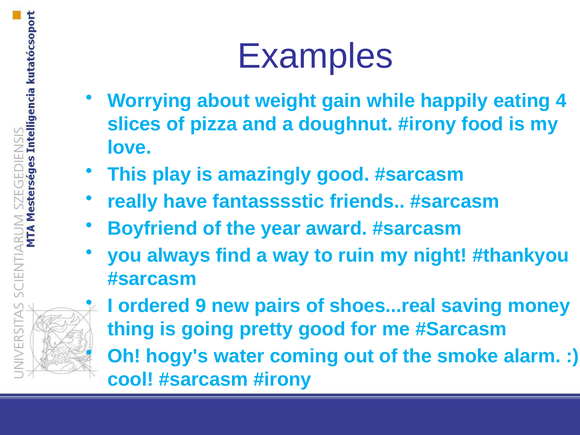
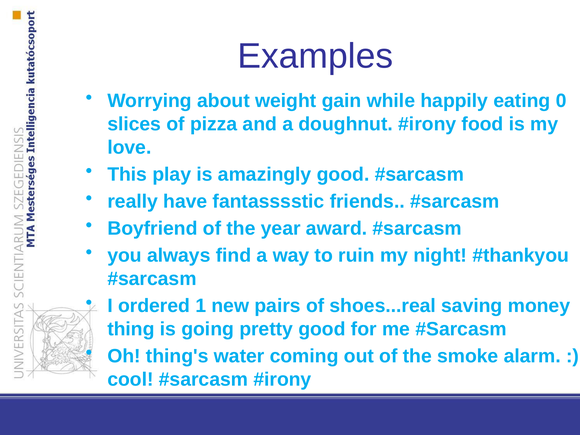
4: 4 -> 0
9: 9 -> 1
hogy's: hogy's -> thing's
